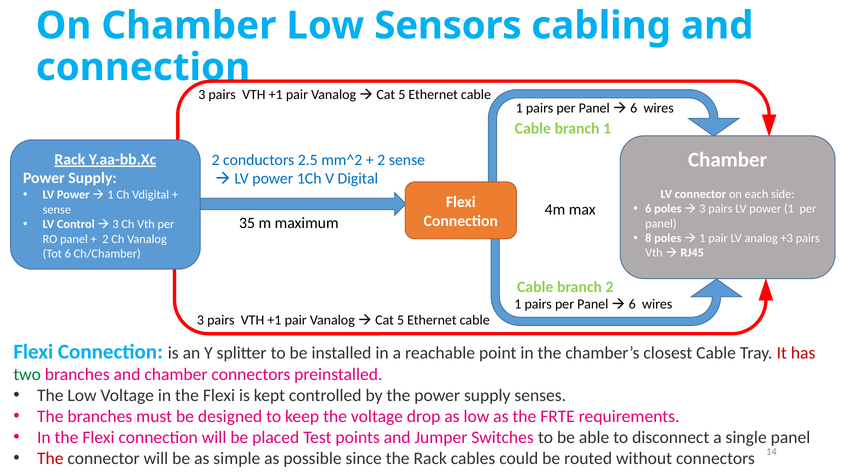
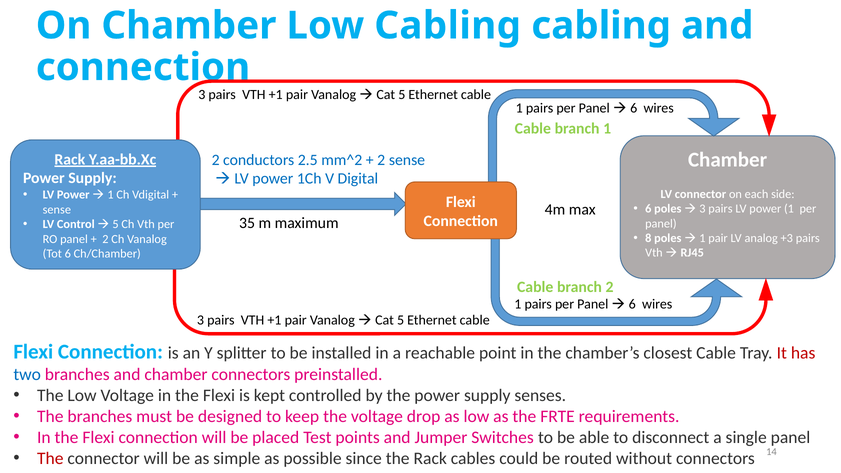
Low Sensors: Sensors -> Cabling
3 at (116, 224): 3 -> 5
two colour: green -> blue
